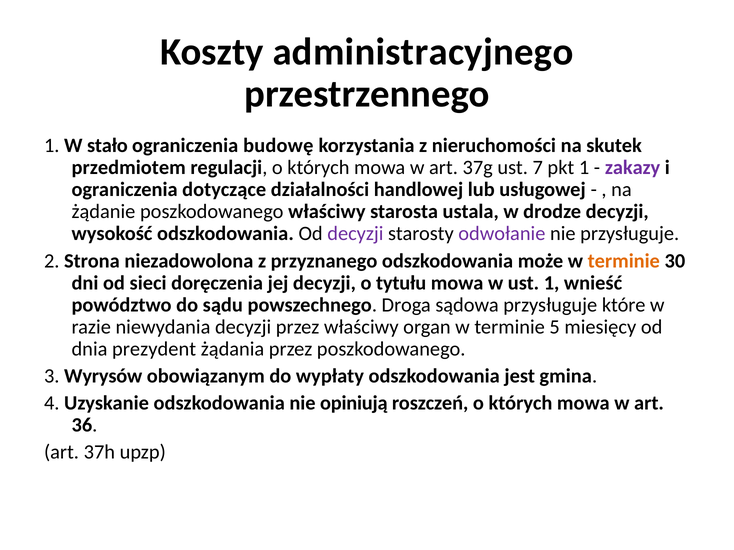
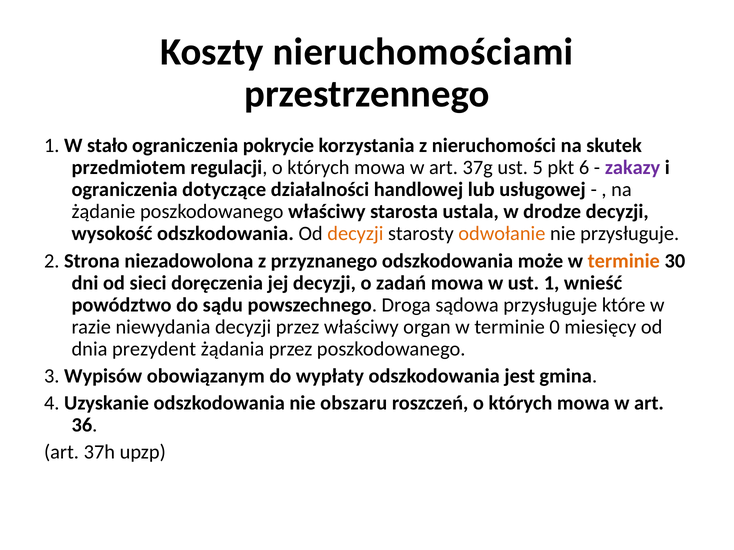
administracyjnego: administracyjnego -> nieruchomościami
budowę: budowę -> pokrycie
7: 7 -> 5
pkt 1: 1 -> 6
decyzji at (355, 234) colour: purple -> orange
odwołanie colour: purple -> orange
tytułu: tytułu -> zadań
5: 5 -> 0
Wyrysów: Wyrysów -> Wypisów
opiniują: opiniują -> obszaru
